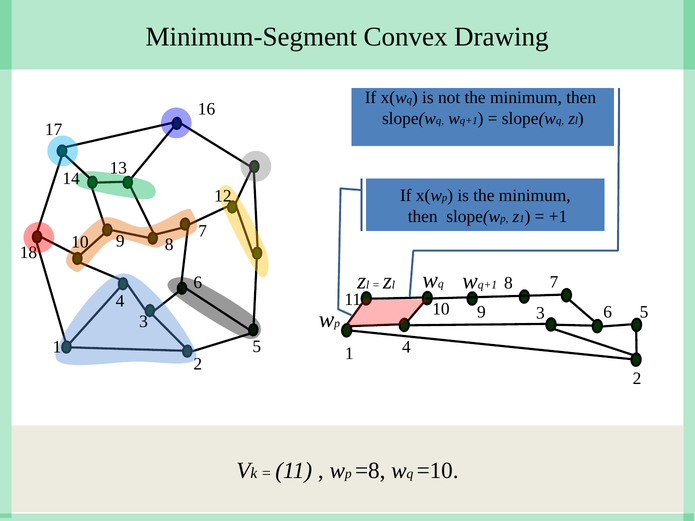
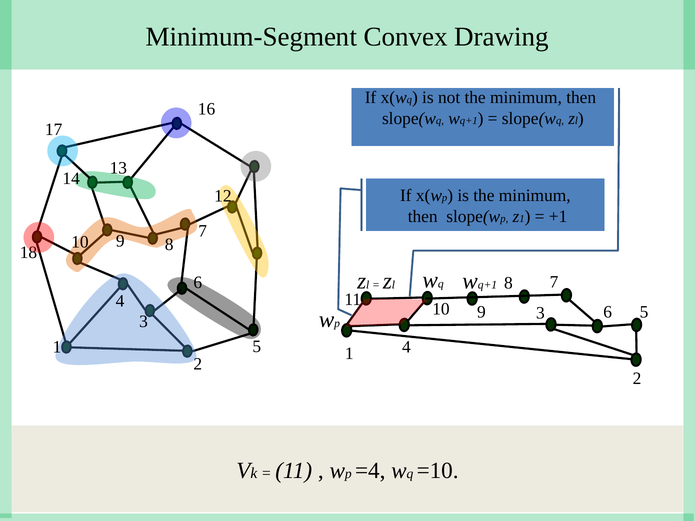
=8: =8 -> =4
